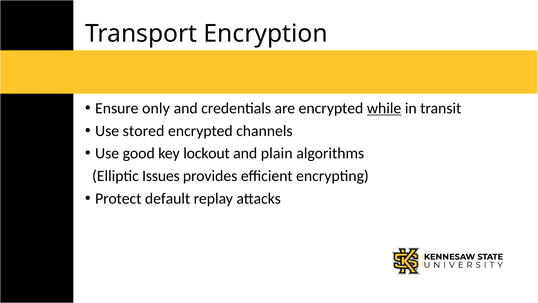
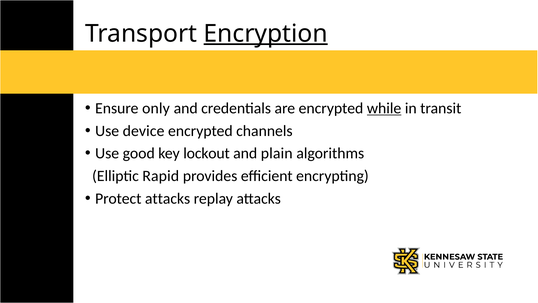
Encryption underline: none -> present
stored: stored -> device
Issues: Issues -> Rapid
Protect default: default -> attacks
